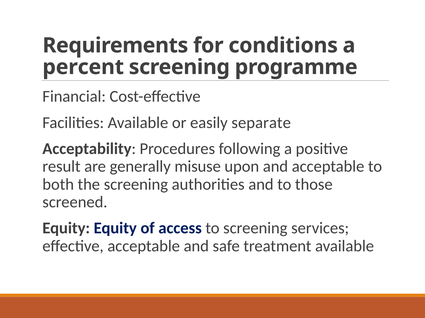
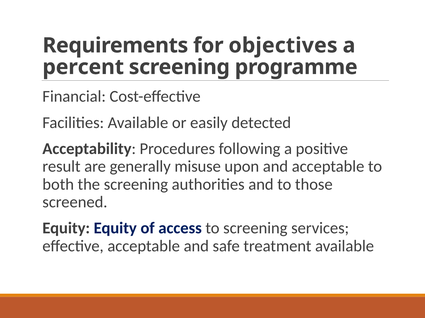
conditions: conditions -> objectives
separate: separate -> detected
